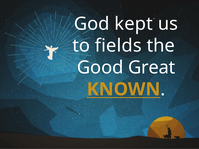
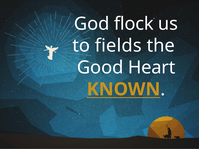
kept: kept -> flock
Great: Great -> Heart
